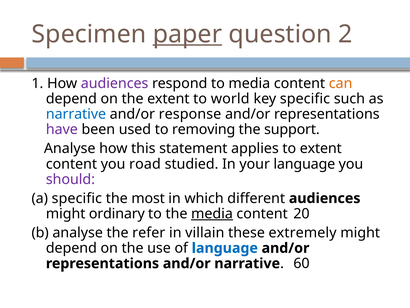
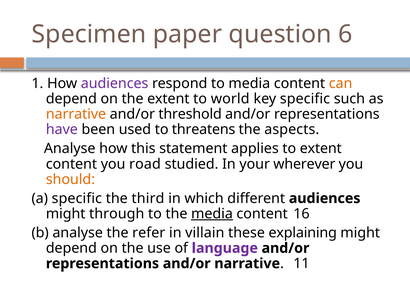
paper underline: present -> none
2: 2 -> 6
narrative at (76, 114) colour: blue -> orange
response: response -> threshold
removing: removing -> threatens
support: support -> aspects
your language: language -> wherever
should colour: purple -> orange
most: most -> third
ordinary: ordinary -> through
20: 20 -> 16
extremely: extremely -> explaining
language at (225, 248) colour: blue -> purple
60: 60 -> 11
